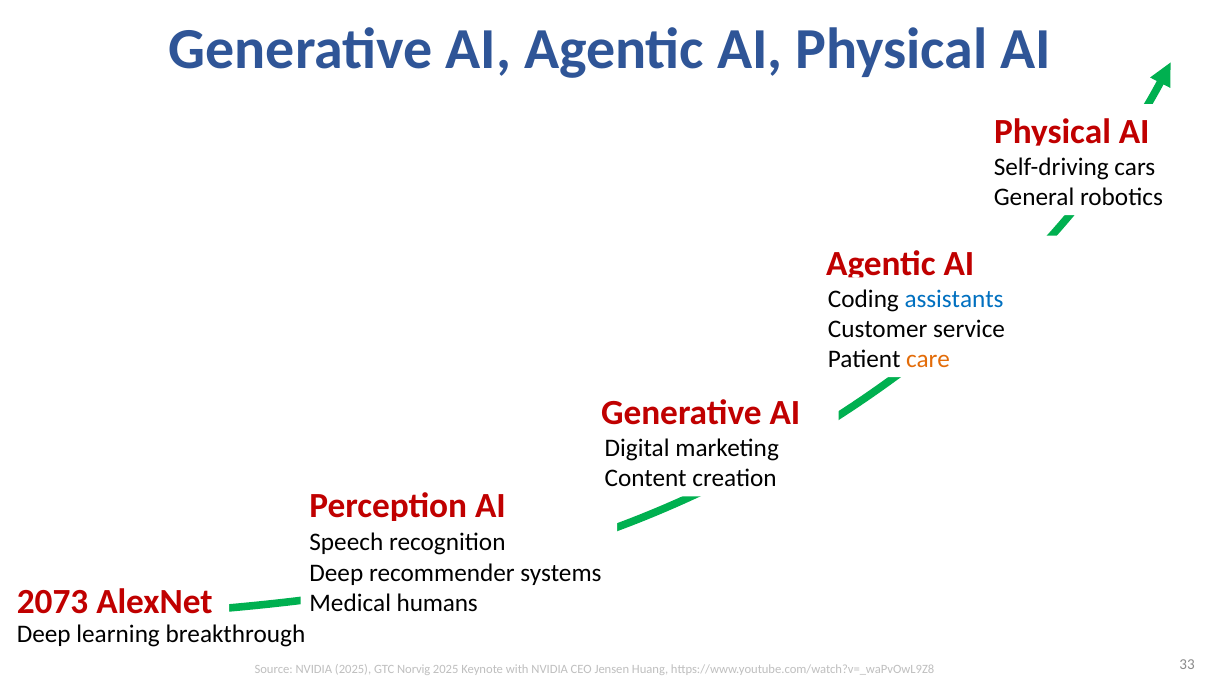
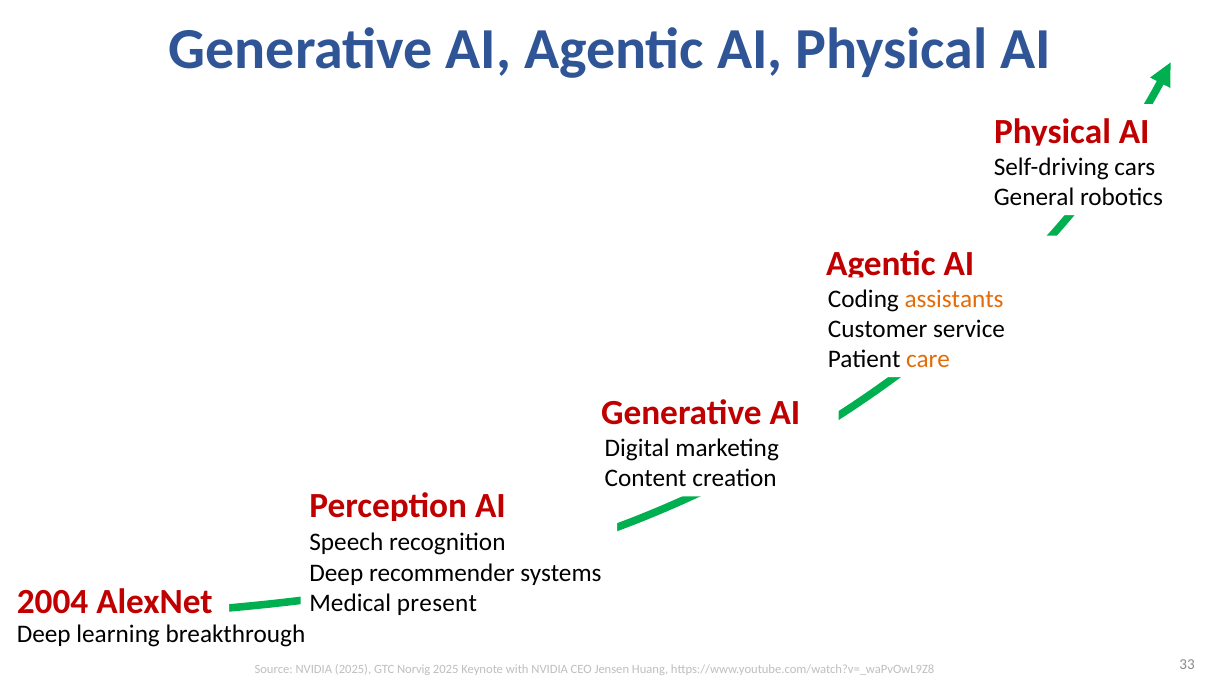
assistants colour: blue -> orange
2073: 2073 -> 2004
humans: humans -> present
